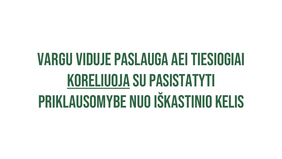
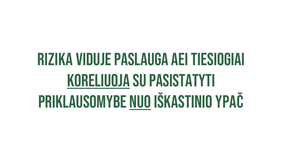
Vargu: Vargu -> Rizika
NUO underline: none -> present
KELIS: KELIS -> YPAČ
